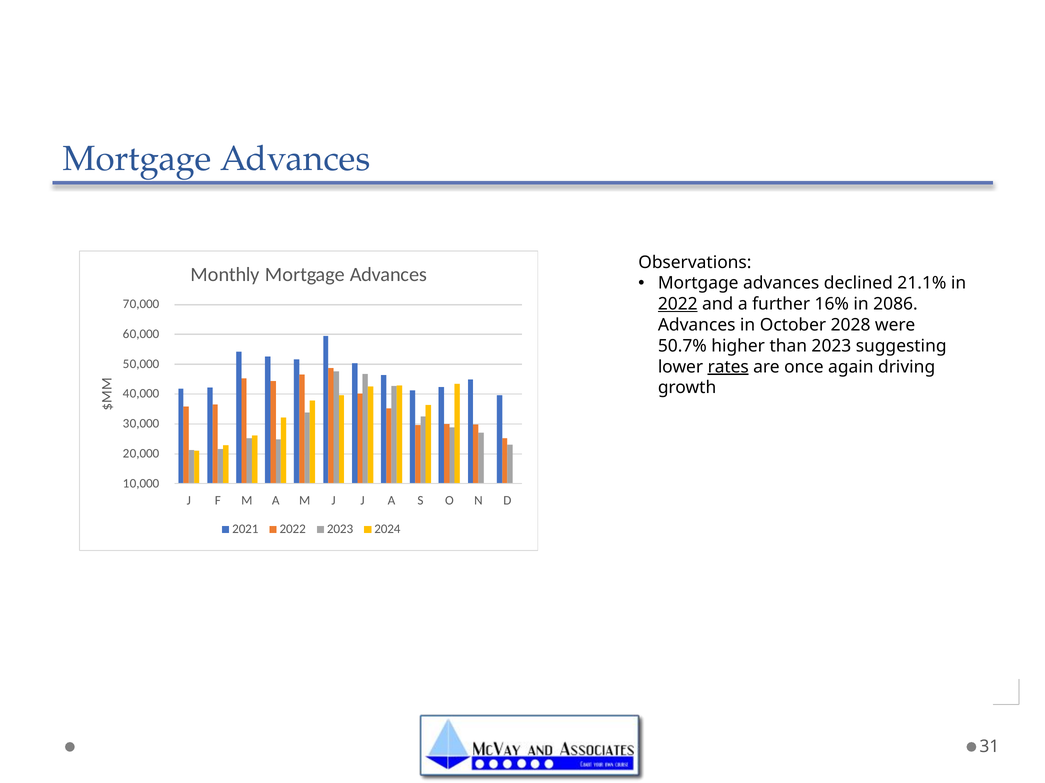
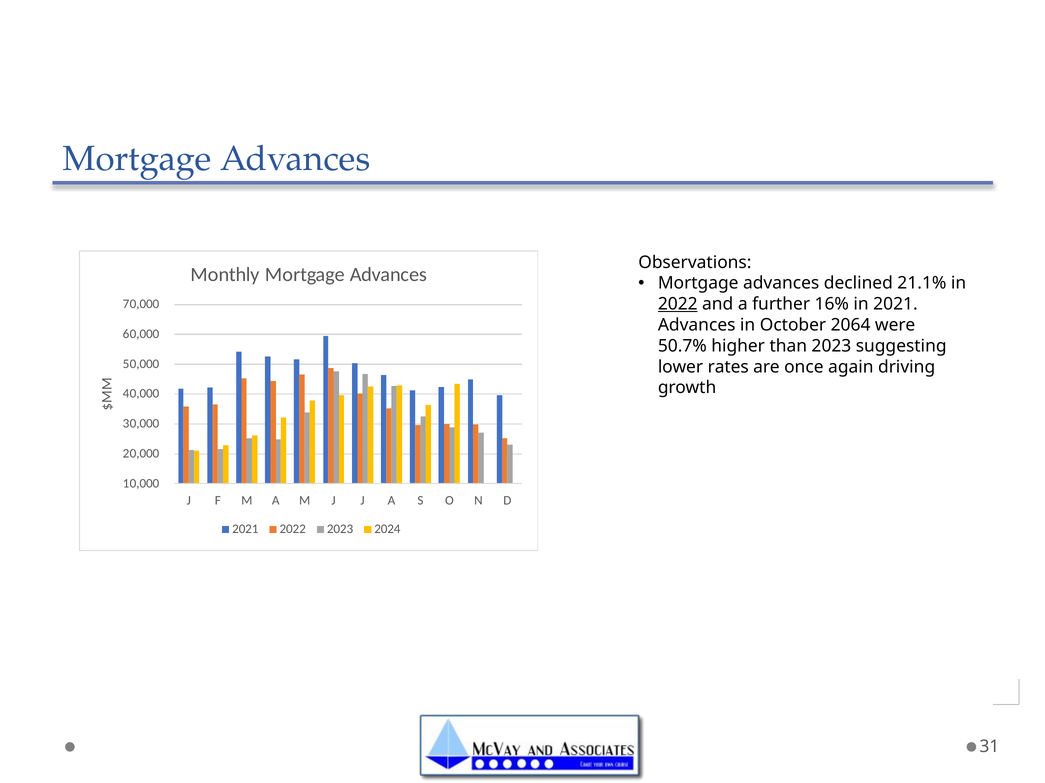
in 2086: 2086 -> 2021
2028: 2028 -> 2064
rates underline: present -> none
